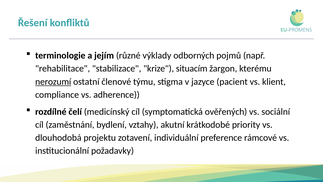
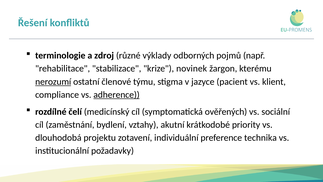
jejím: jejím -> zdroj
situacím: situacím -> novinek
adherence underline: none -> present
rámcové: rámcové -> technika
